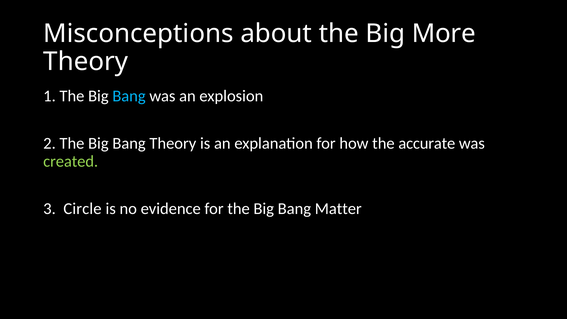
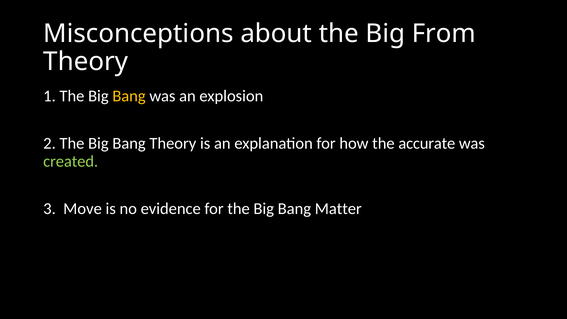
More: More -> From
Bang at (129, 96) colour: light blue -> yellow
Circle: Circle -> Move
